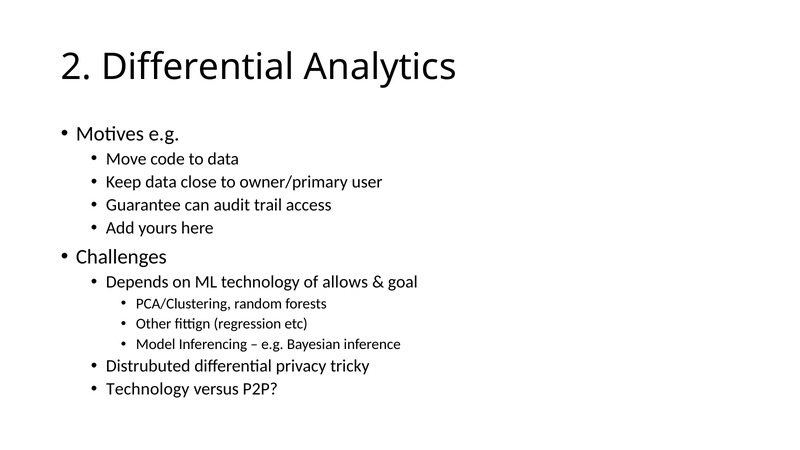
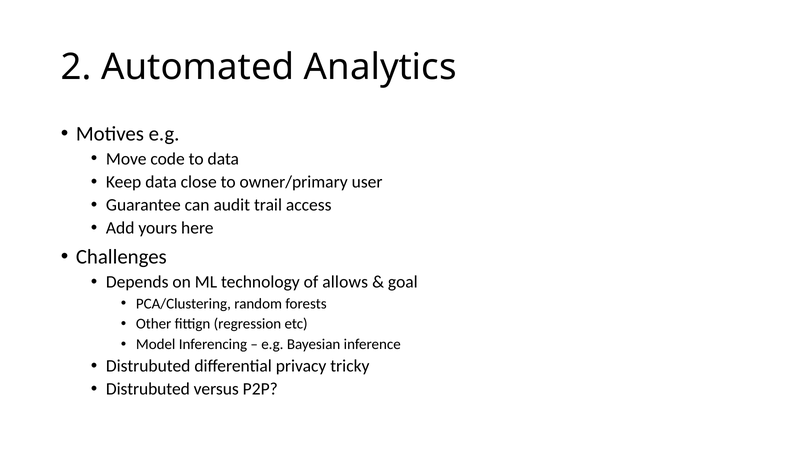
2 Differential: Differential -> Automated
Technology at (148, 389): Technology -> Distrubuted
